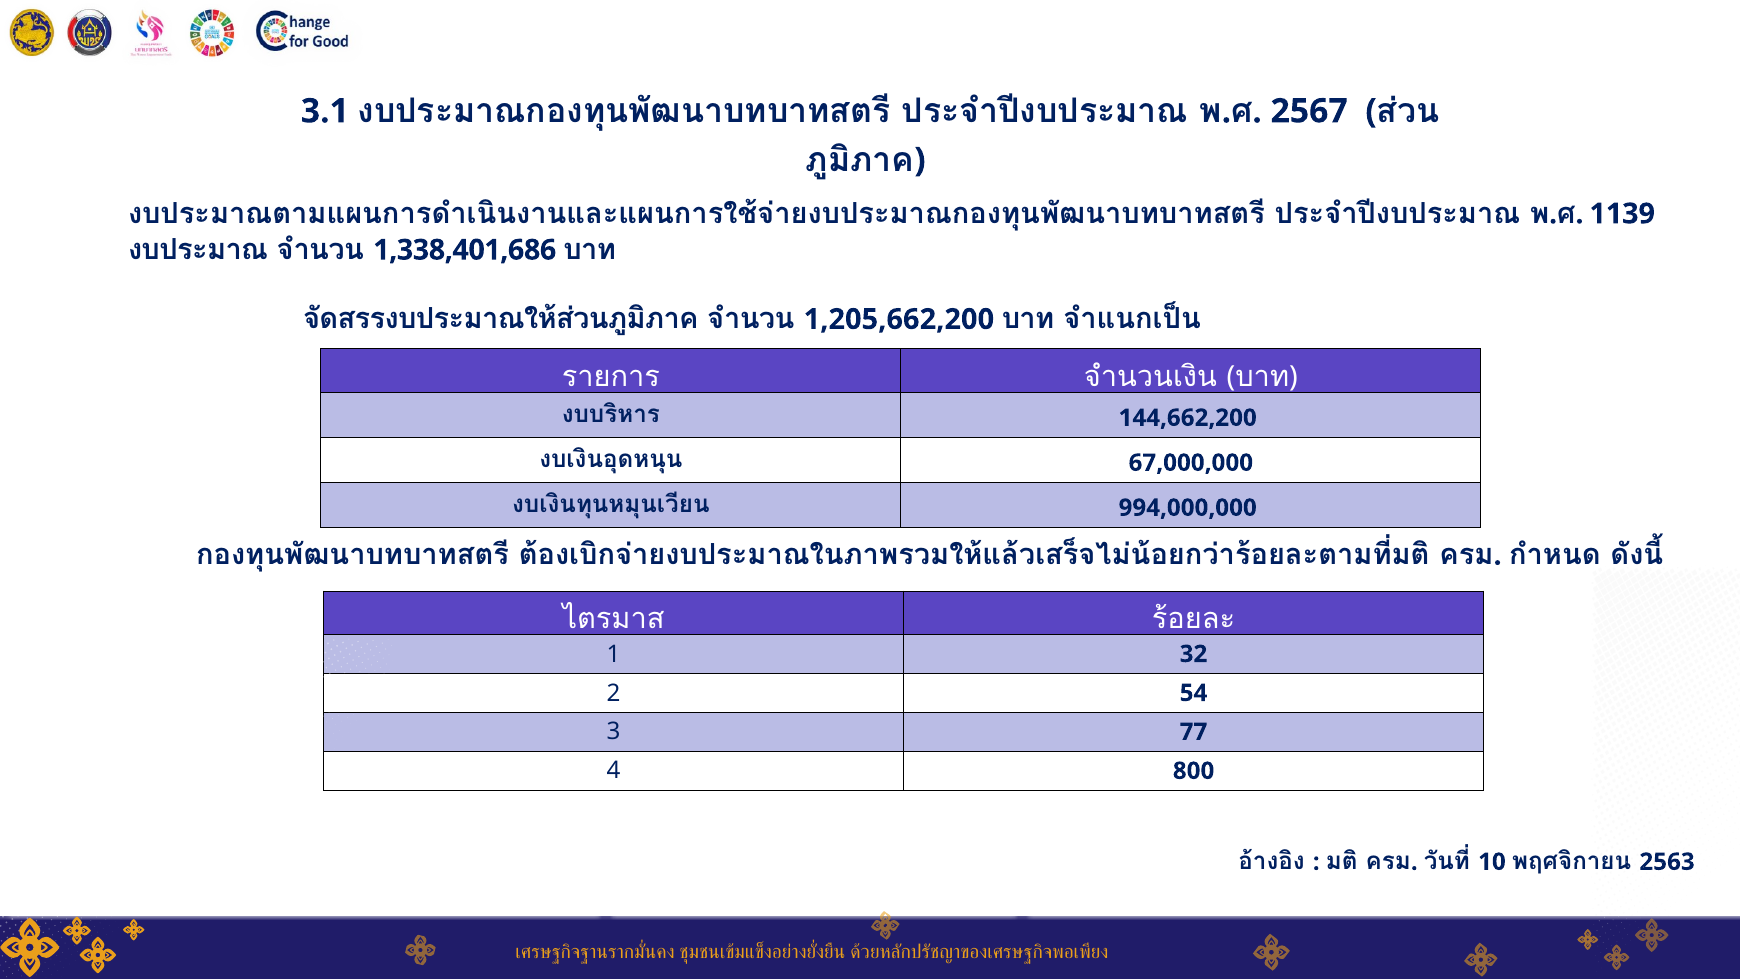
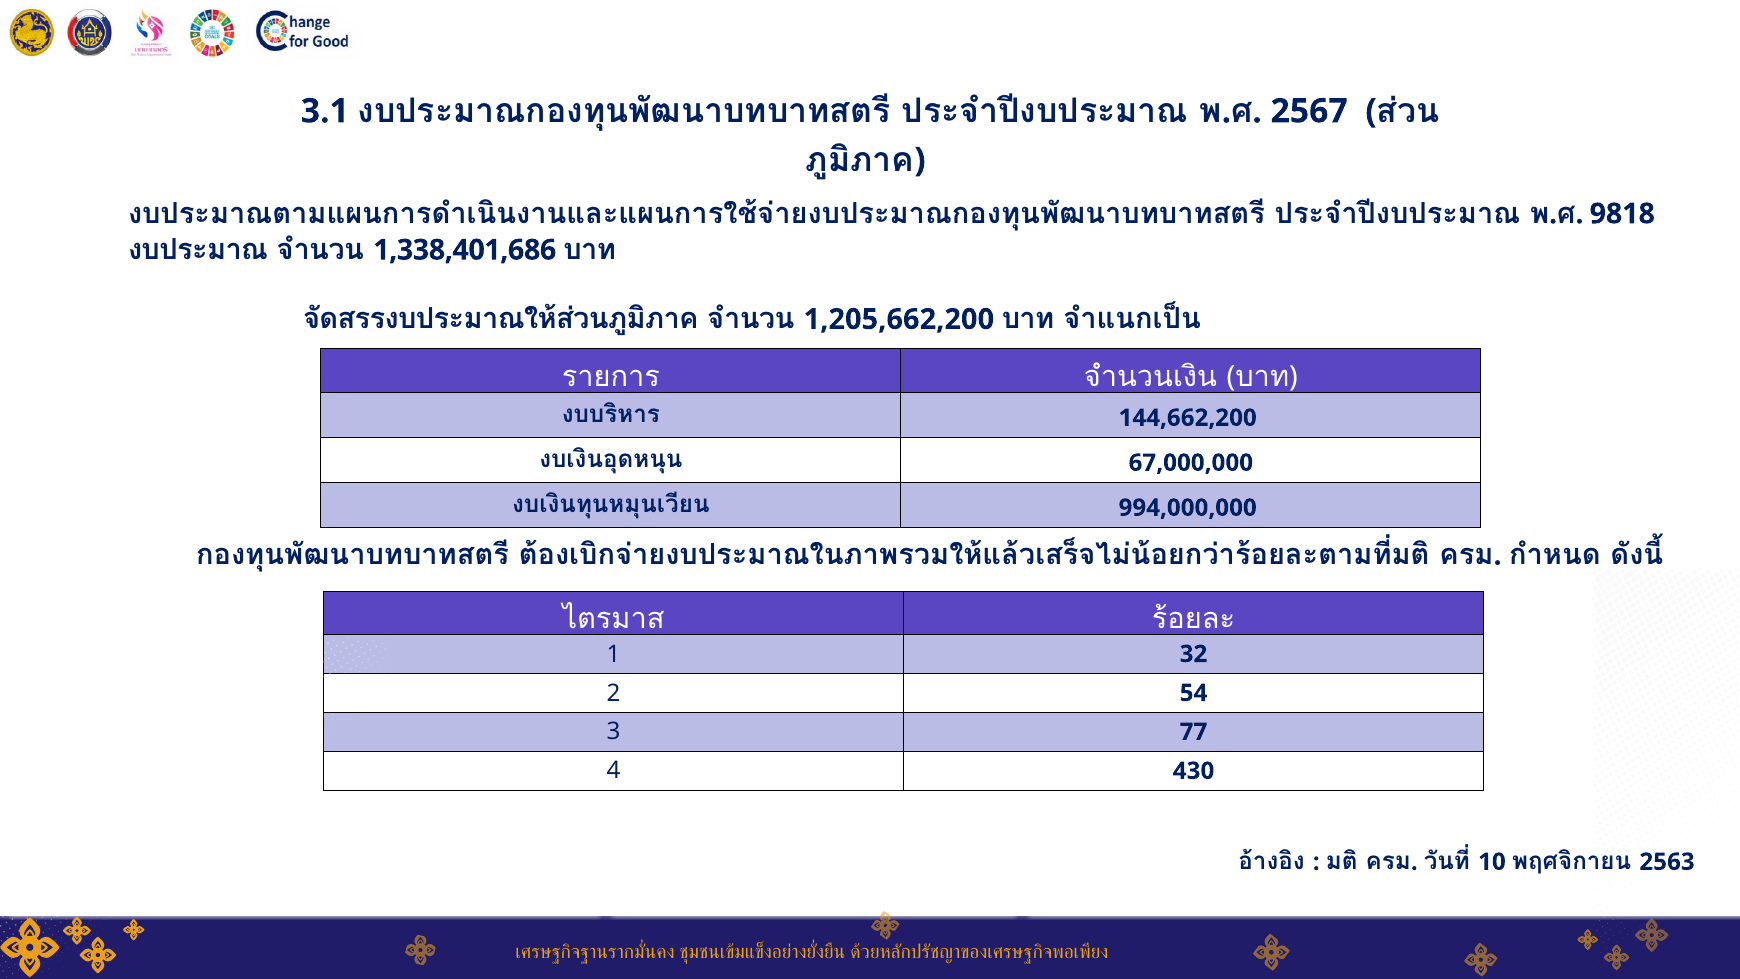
1139: 1139 -> 9818
800: 800 -> 430
